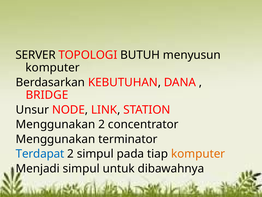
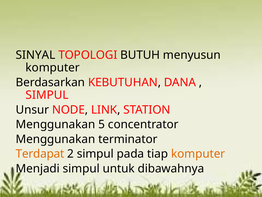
SERVER: SERVER -> SINYAL
BRIDGE at (47, 95): BRIDGE -> SIMPUL
Menggunakan 2: 2 -> 5
Terdapat colour: blue -> orange
